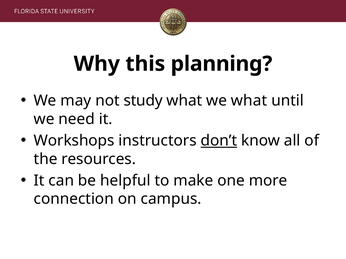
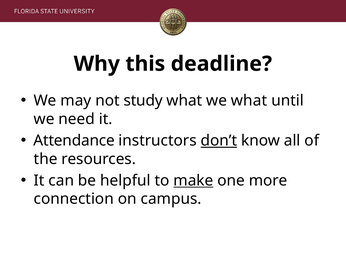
planning: planning -> deadline
Workshops: Workshops -> Attendance
make underline: none -> present
